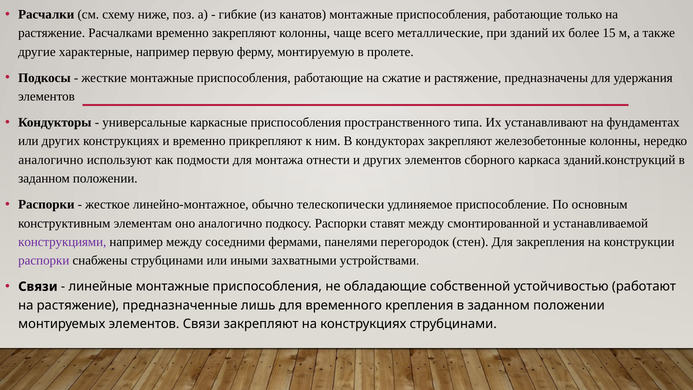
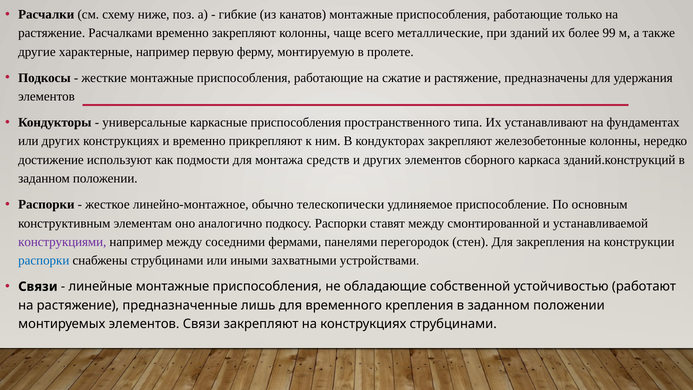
15: 15 -> 99
аналогично at (51, 160): аналогично -> достижение
отнести: отнести -> средств
распорки at (44, 261) colour: purple -> blue
